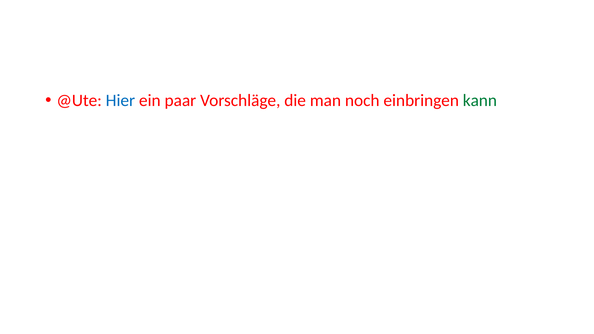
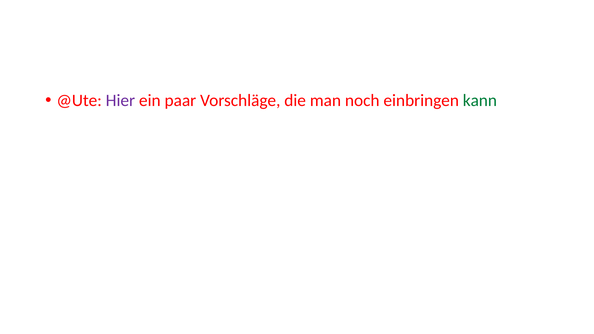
Hier colour: blue -> purple
